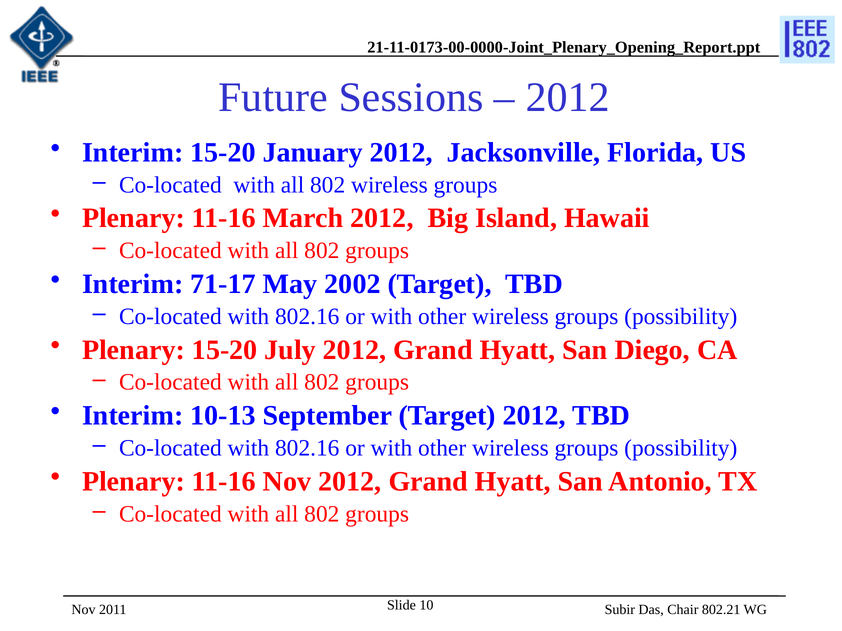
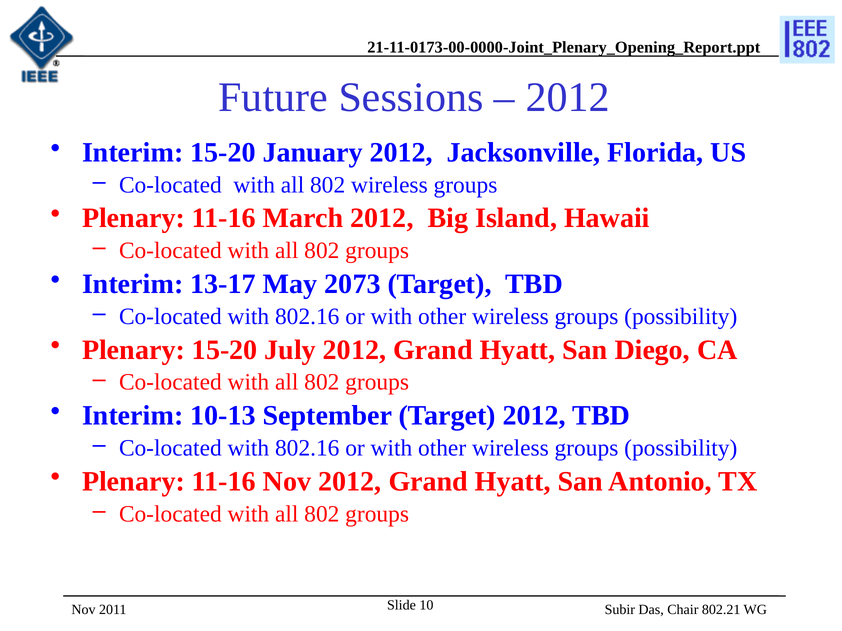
71-17: 71-17 -> 13-17
2002: 2002 -> 2073
